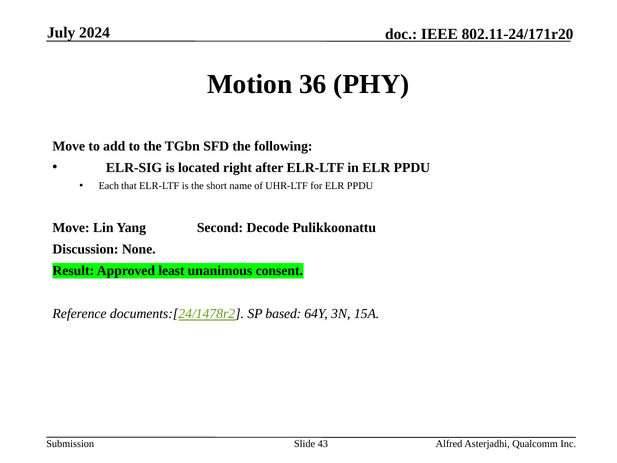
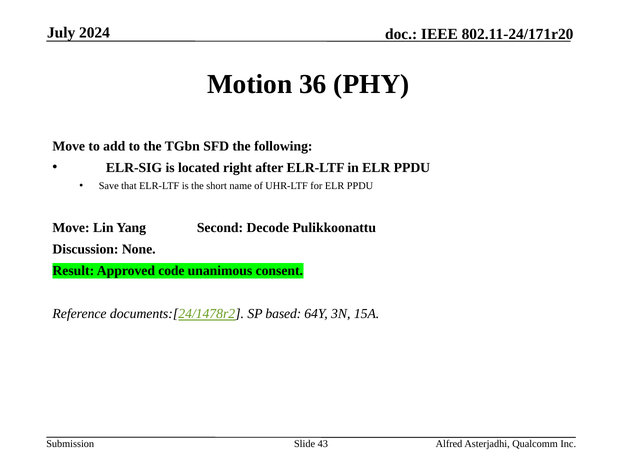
Each: Each -> Save
least: least -> code
